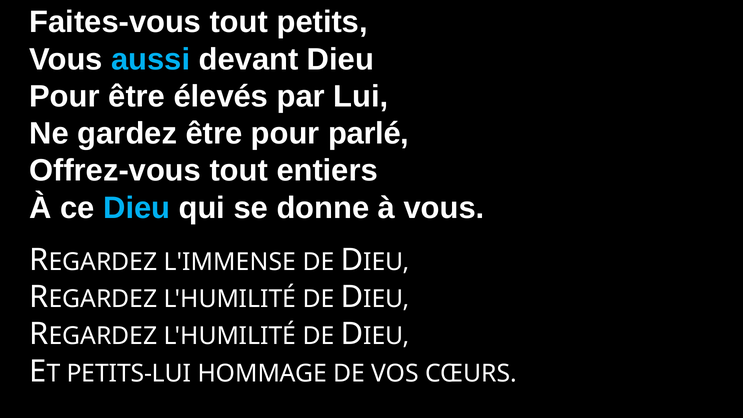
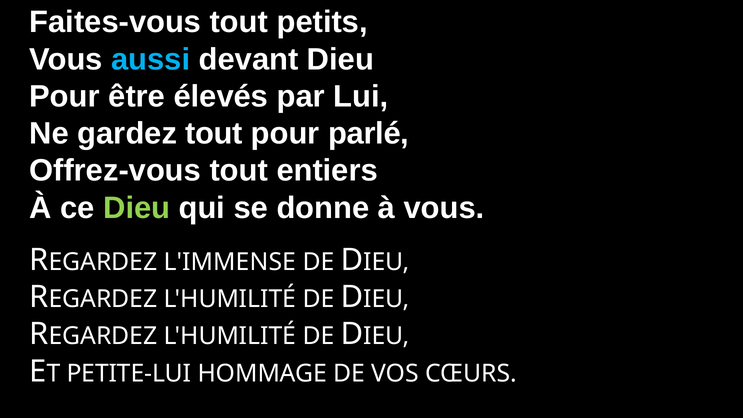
gardez être: être -> tout
Dieu at (137, 208) colour: light blue -> light green
PETITS-LUI: PETITS-LUI -> PETITE-LUI
